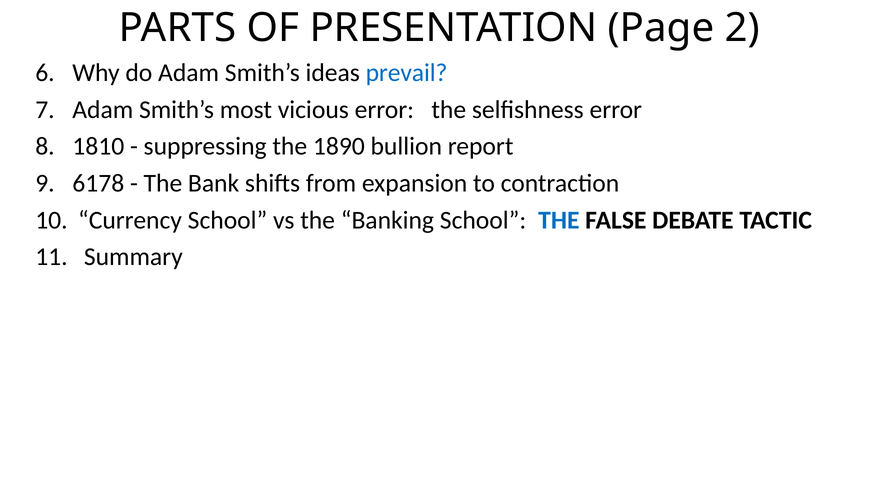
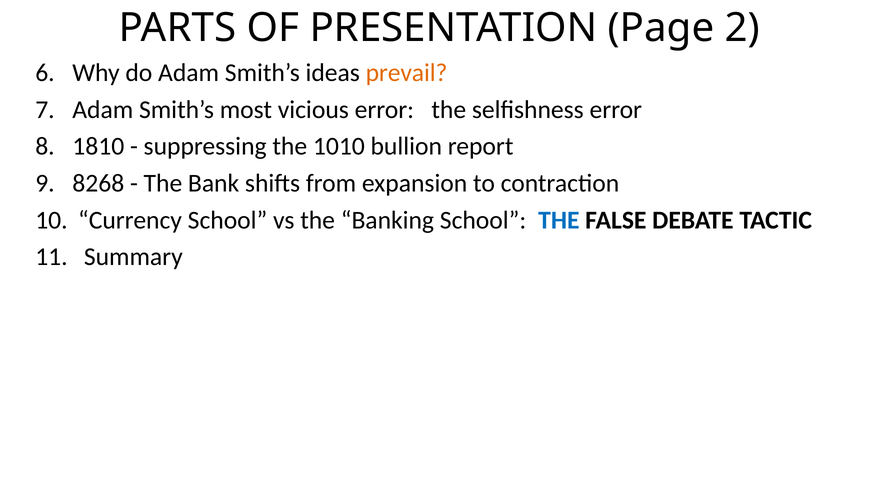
prevail colour: blue -> orange
1890: 1890 -> 1010
6178: 6178 -> 8268
